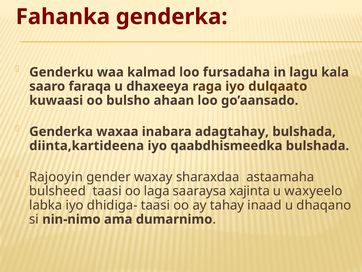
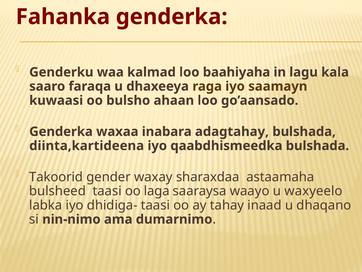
fursadaha: fursadaha -> baahiyaha
dulqaato: dulqaato -> saamayn
Rajooyin: Rajooyin -> Takoorid
xajinta: xajinta -> waayo
